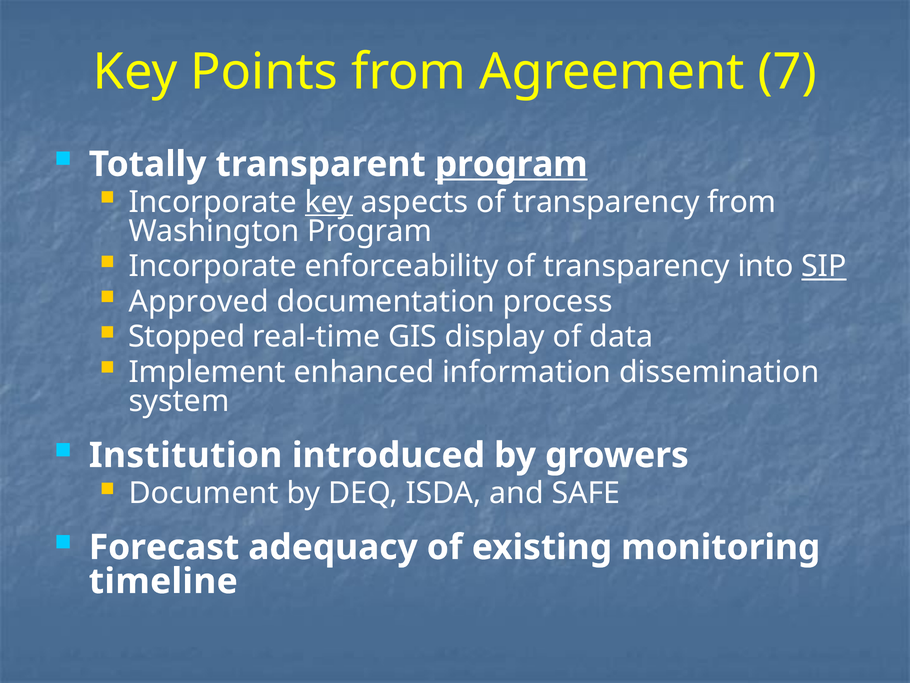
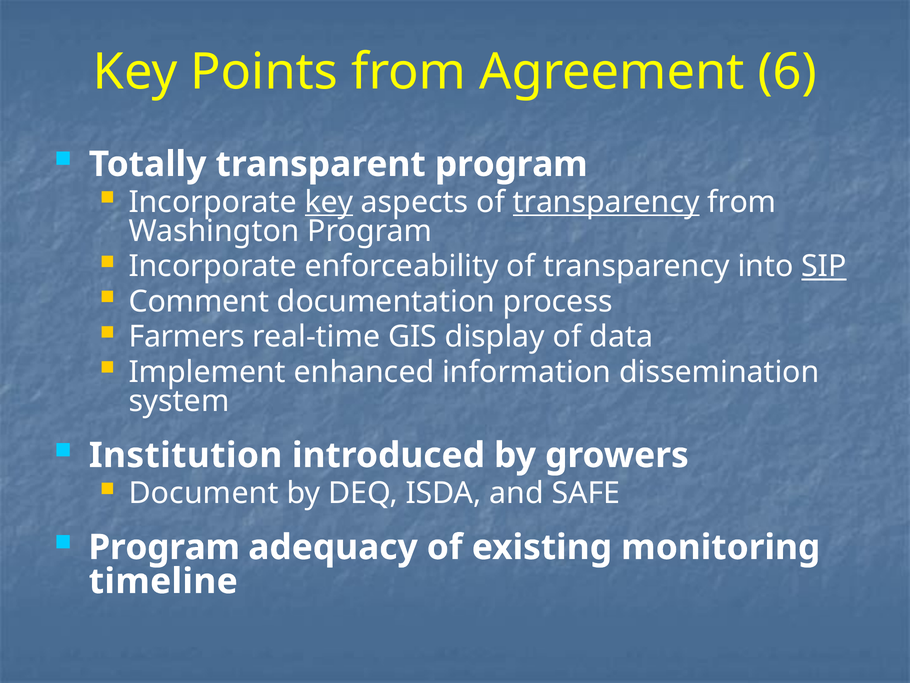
7: 7 -> 6
program at (511, 164) underline: present -> none
transparency at (606, 202) underline: none -> present
Approved: Approved -> Comment
Stopped: Stopped -> Farmers
Forecast at (164, 547): Forecast -> Program
